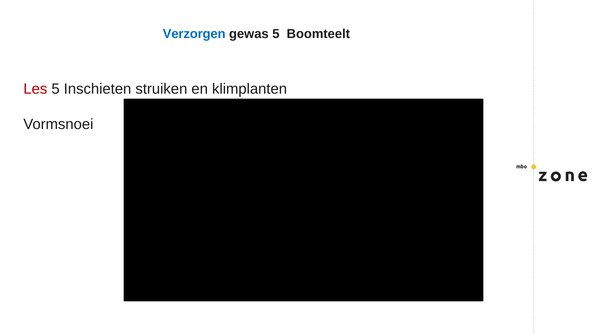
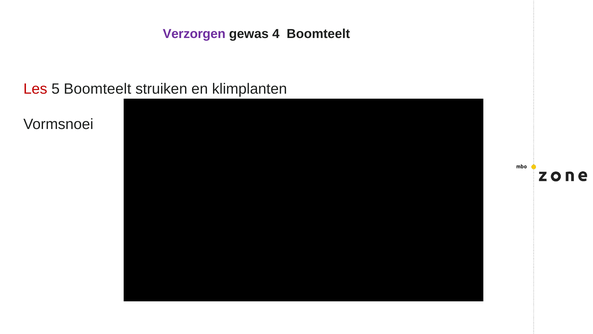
Verzorgen colour: blue -> purple
gewas 5: 5 -> 4
5 Inschieten: Inschieten -> Boomteelt
